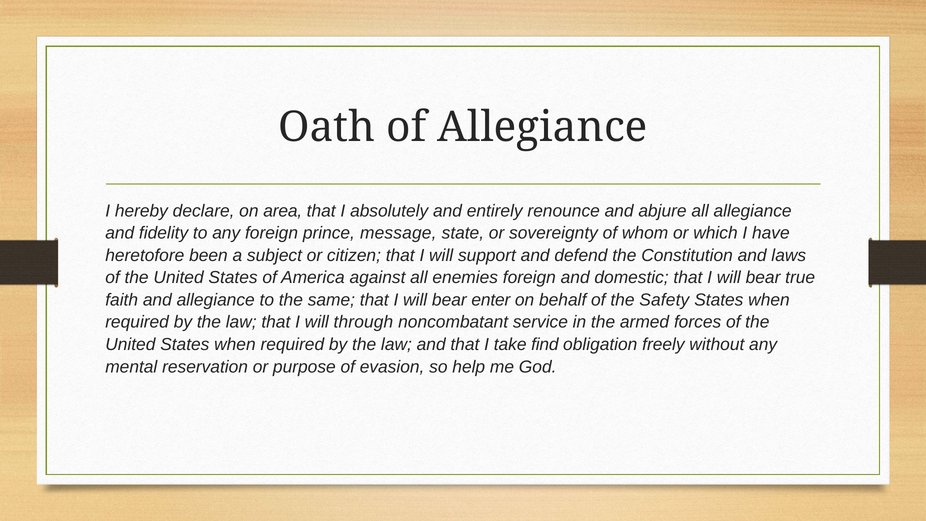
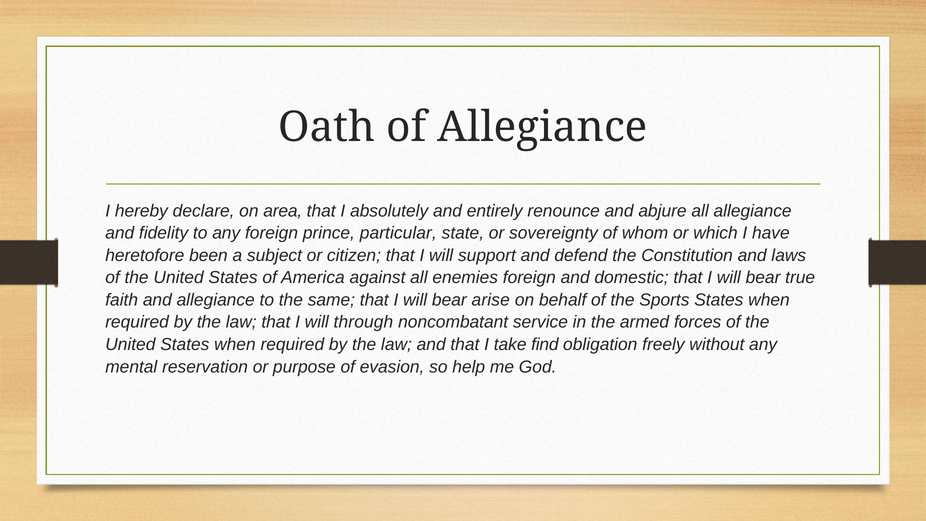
message: message -> particular
enter: enter -> arise
Safety: Safety -> Sports
